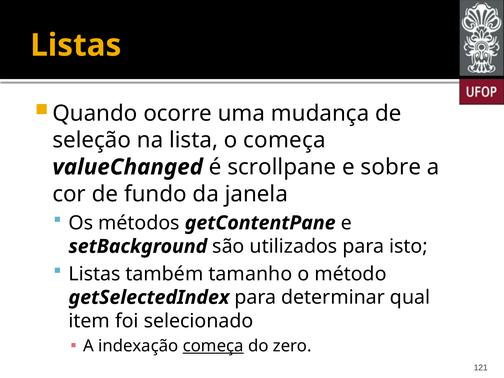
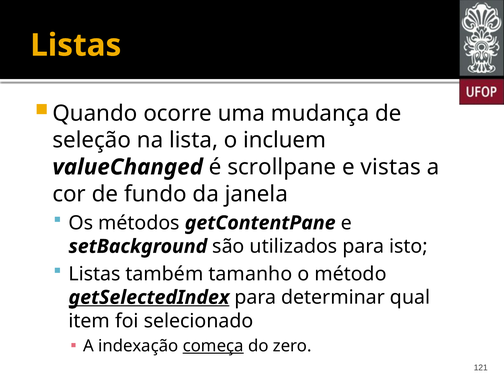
o começa: começa -> incluem
sobre: sobre -> vistas
getSelectedIndex underline: none -> present
